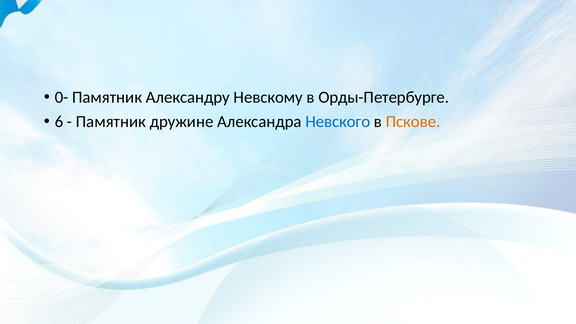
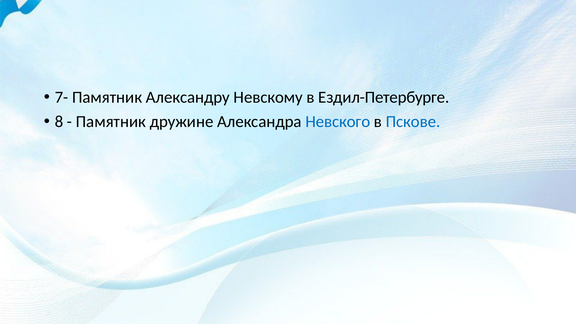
0-: 0- -> 7-
Орды-Петербурге: Орды-Петербурге -> Ездил-Петербурге
6: 6 -> 8
Пскове colour: orange -> blue
